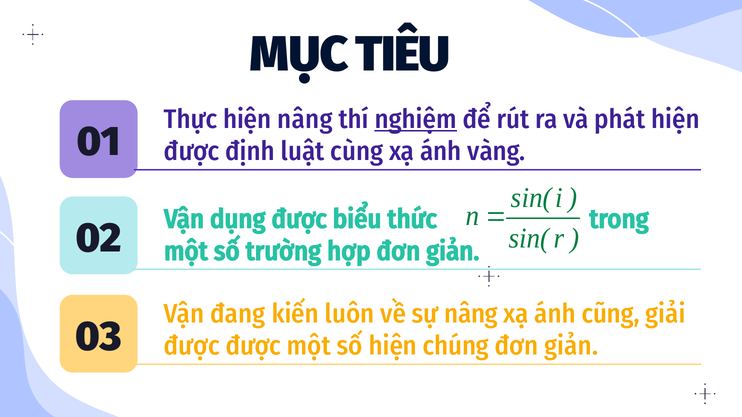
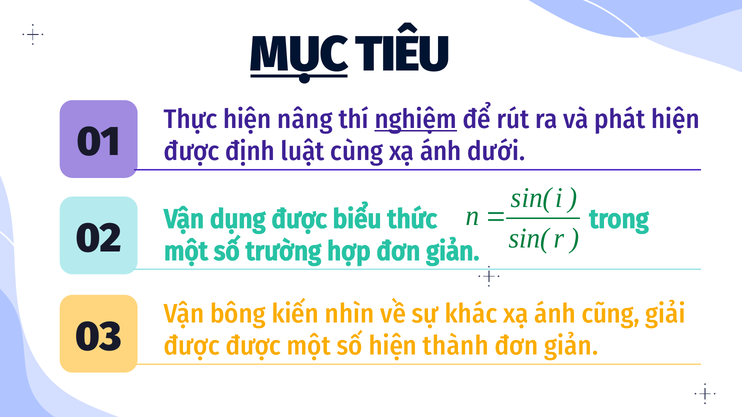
MỤC underline: none -> present
vàng: vàng -> dưới
đang: đang -> bông
luôn: luôn -> nhìn
sự nâng: nâng -> khác
chúng: chúng -> thành
